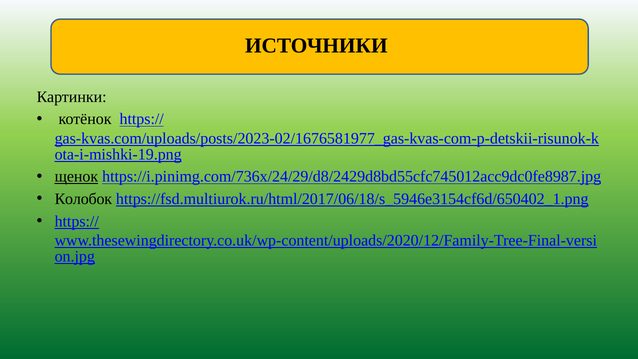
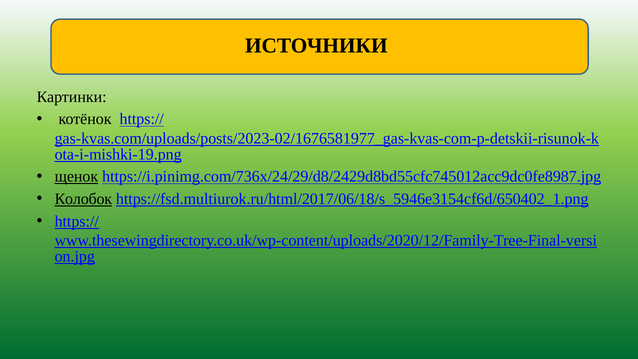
Колобок underline: none -> present
